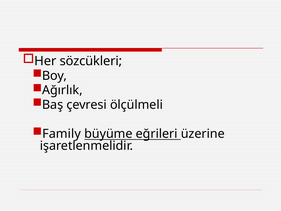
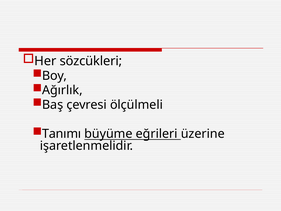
Family: Family -> Tanımı
